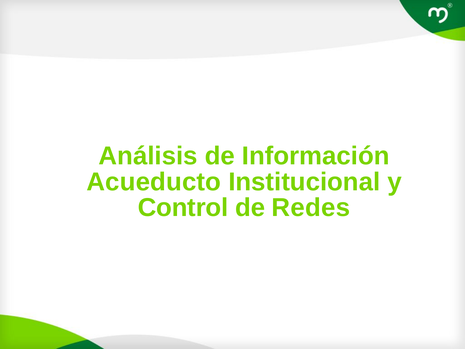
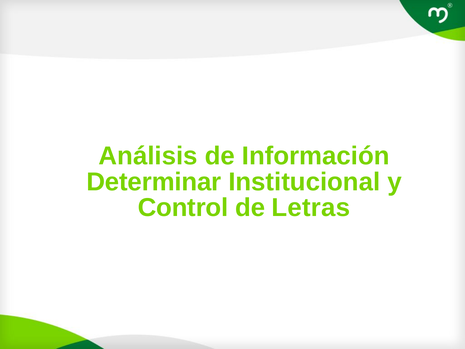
Acueducto: Acueducto -> Determinar
Redes: Redes -> Letras
